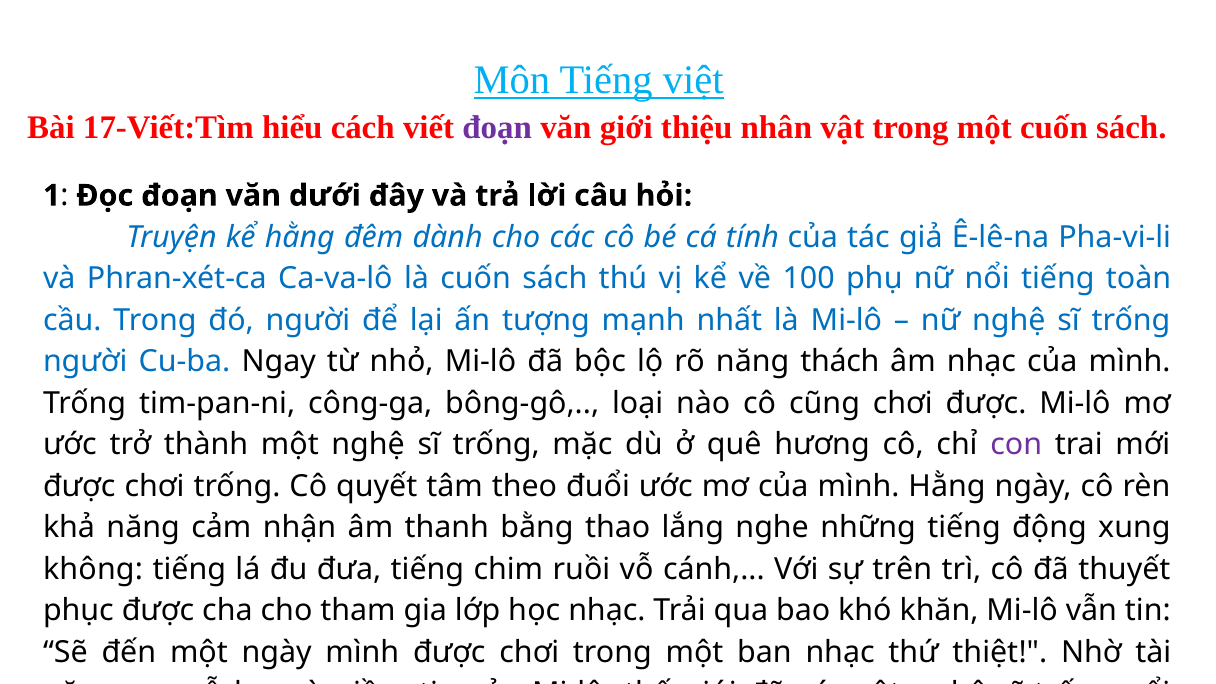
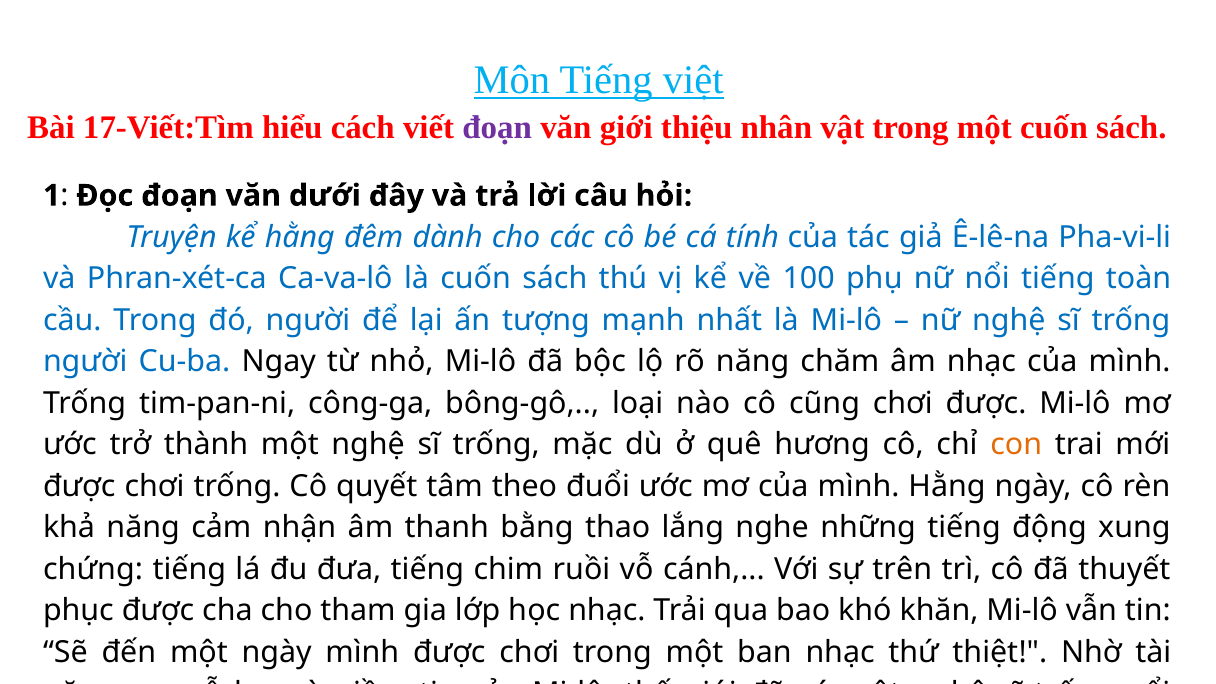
thách: thách -> chăm
con colour: purple -> orange
không: không -> chứng
